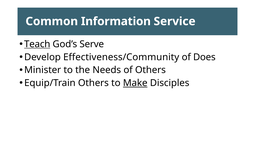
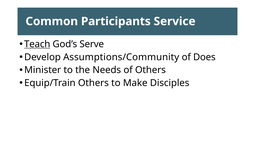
Information: Information -> Participants
Effectiveness/Community: Effectiveness/Community -> Assumptions/Community
Make underline: present -> none
